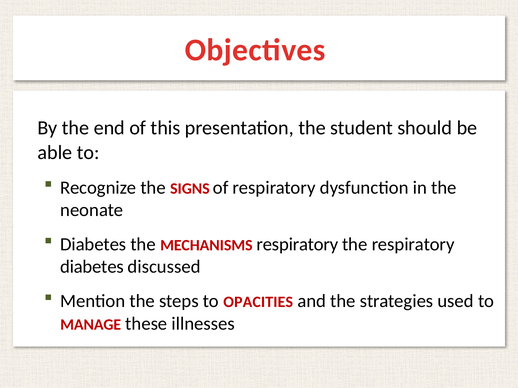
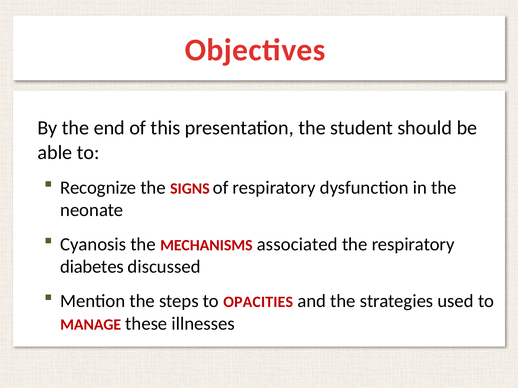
Diabetes at (93, 245): Diabetes -> Cyanosis
MECHANISMS respiratory: respiratory -> associated
